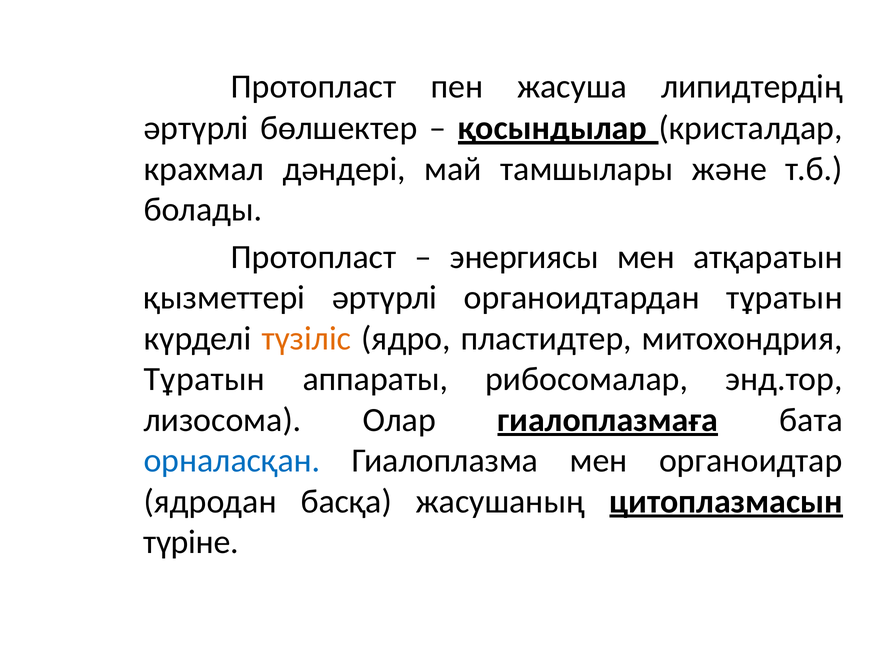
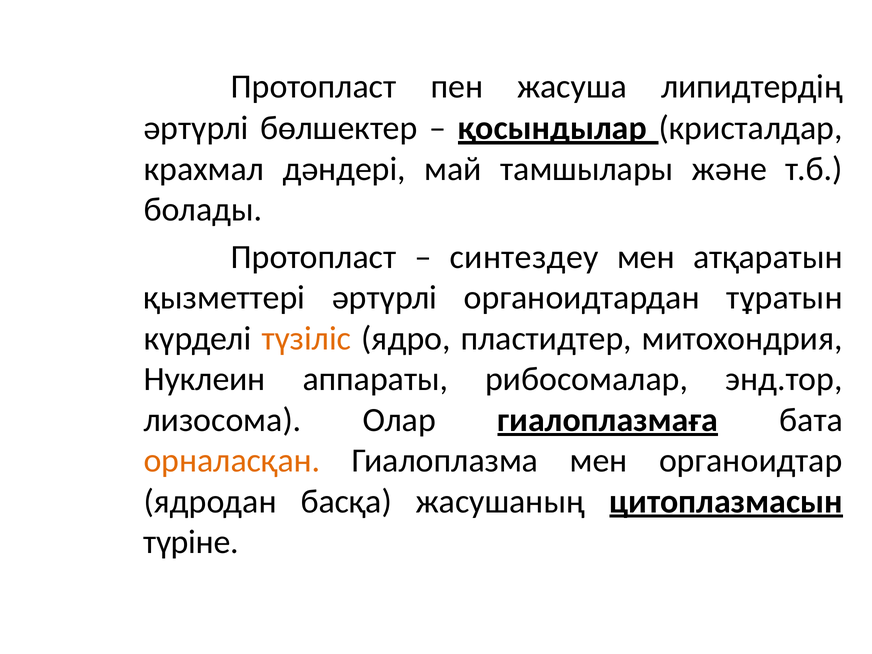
энергиясы: энергиясы -> синтездеу
Тұратын at (204, 379): Тұратын -> Нуклеин
орналасқан colour: blue -> orange
